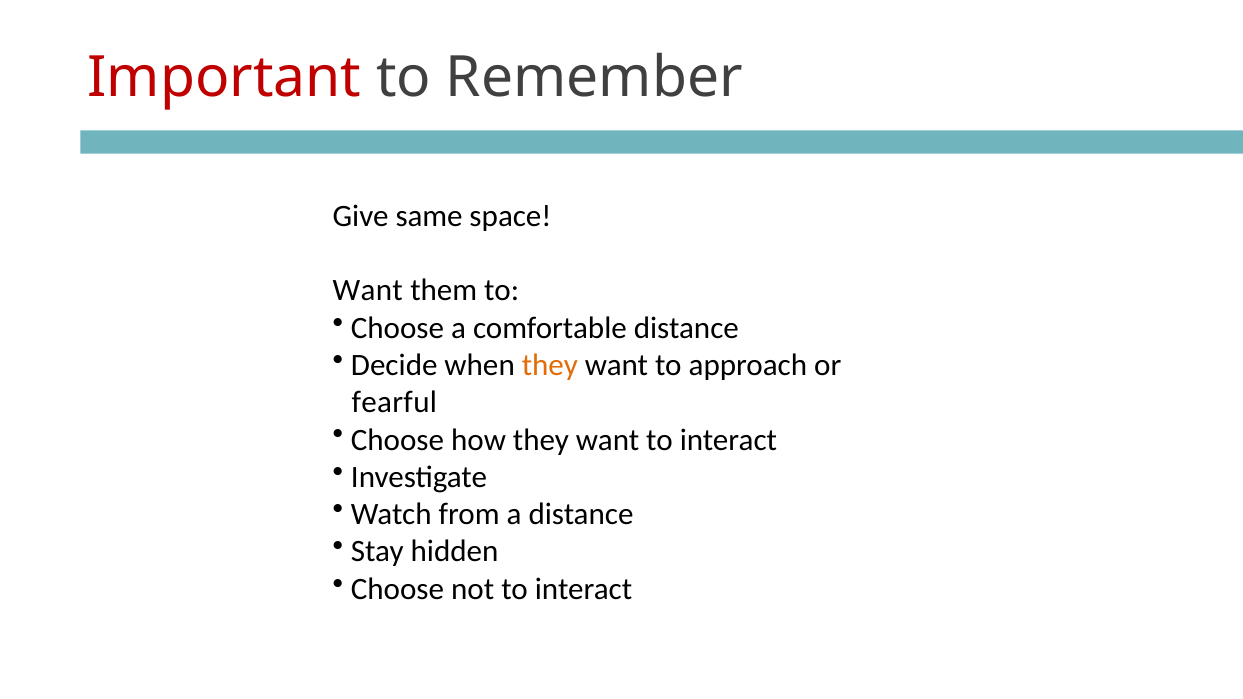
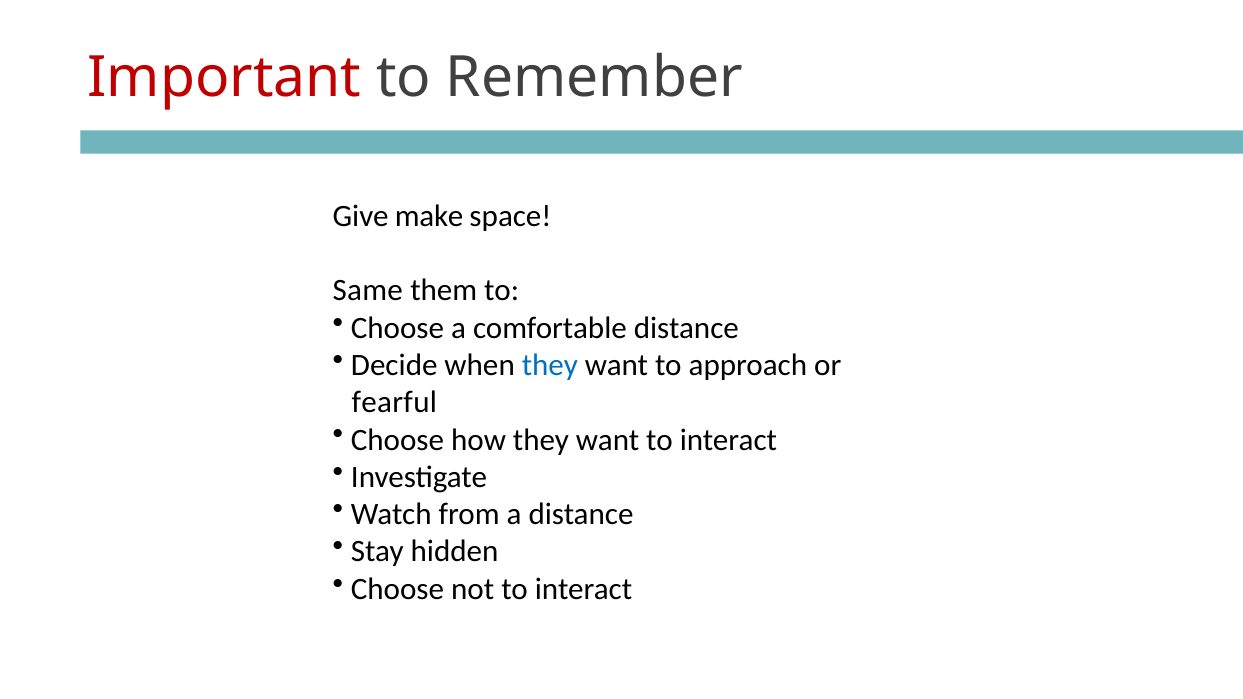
same: same -> make
Want at (368, 291): Want -> Same
they at (550, 365) colour: orange -> blue
